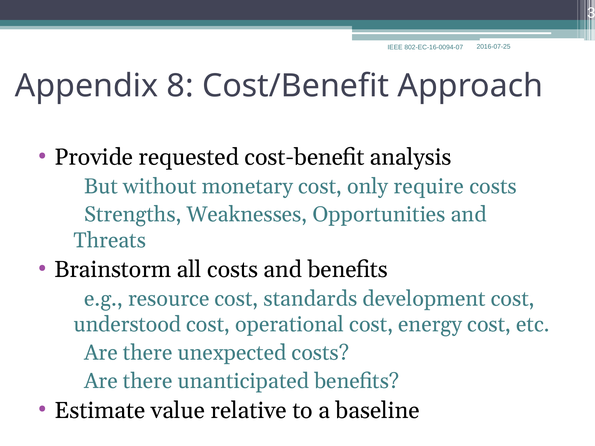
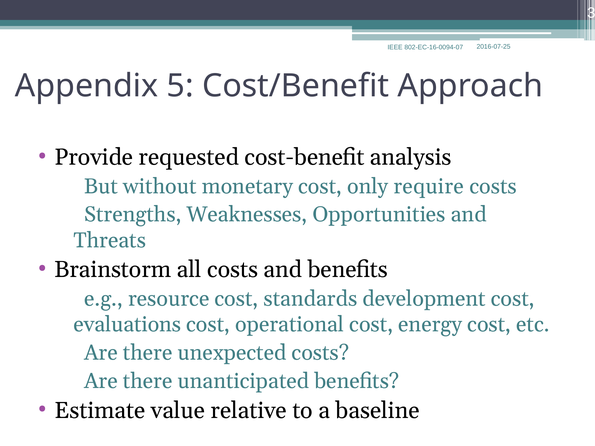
8: 8 -> 5
understood: understood -> evaluations
